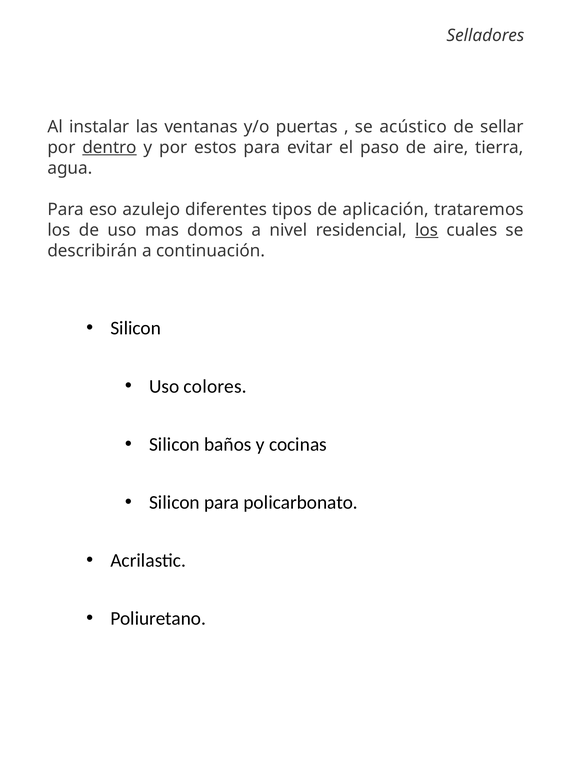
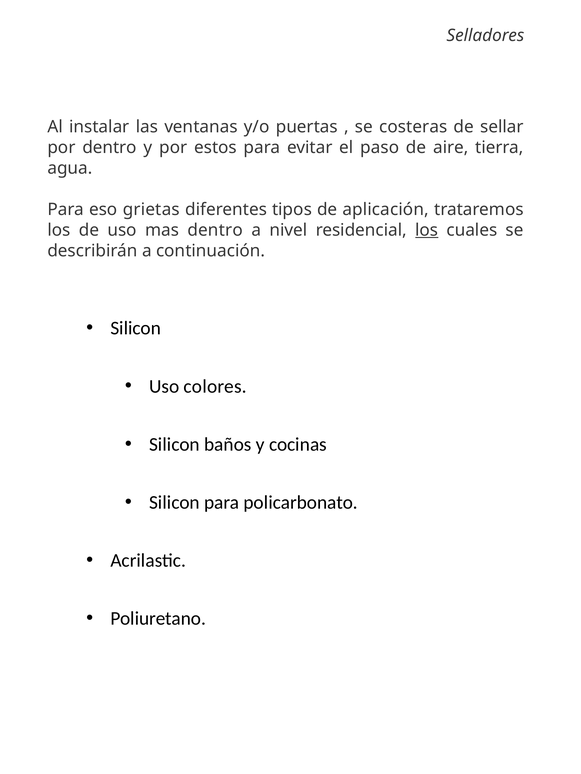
acústico: acústico -> costeras
dentro at (110, 148) underline: present -> none
azulejo: azulejo -> grietas
mas domos: domos -> dentro
